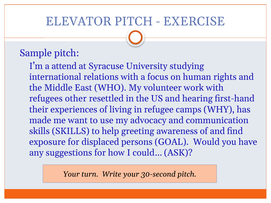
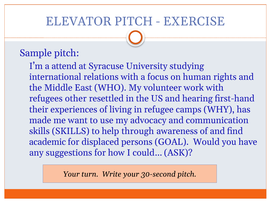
greeting: greeting -> through
exposure: exposure -> academic
